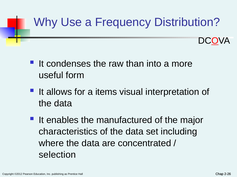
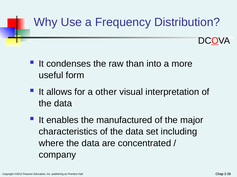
items: items -> other
selection: selection -> company
